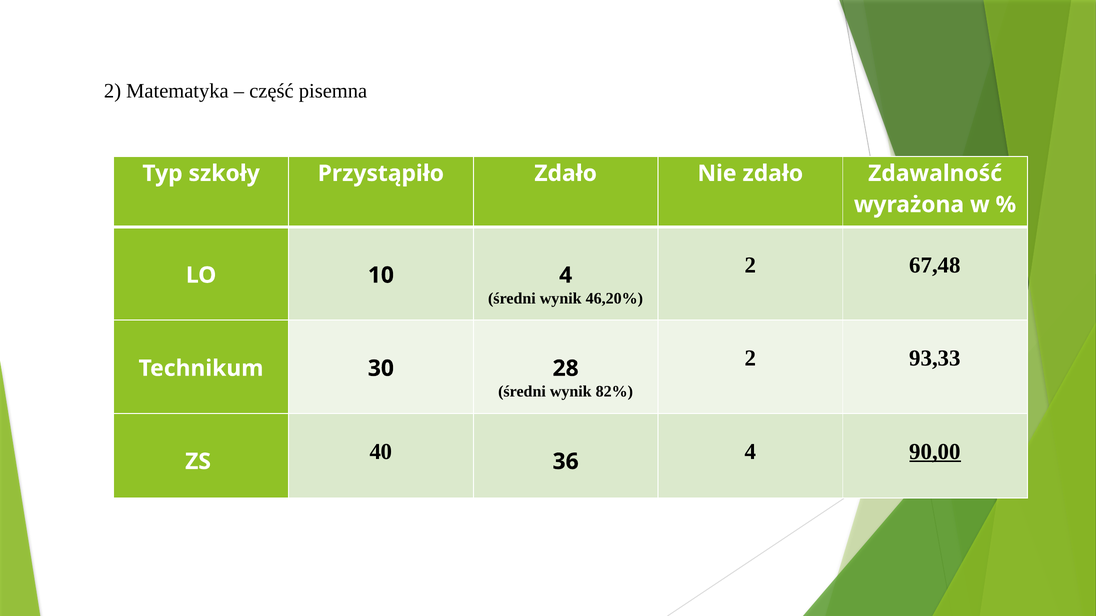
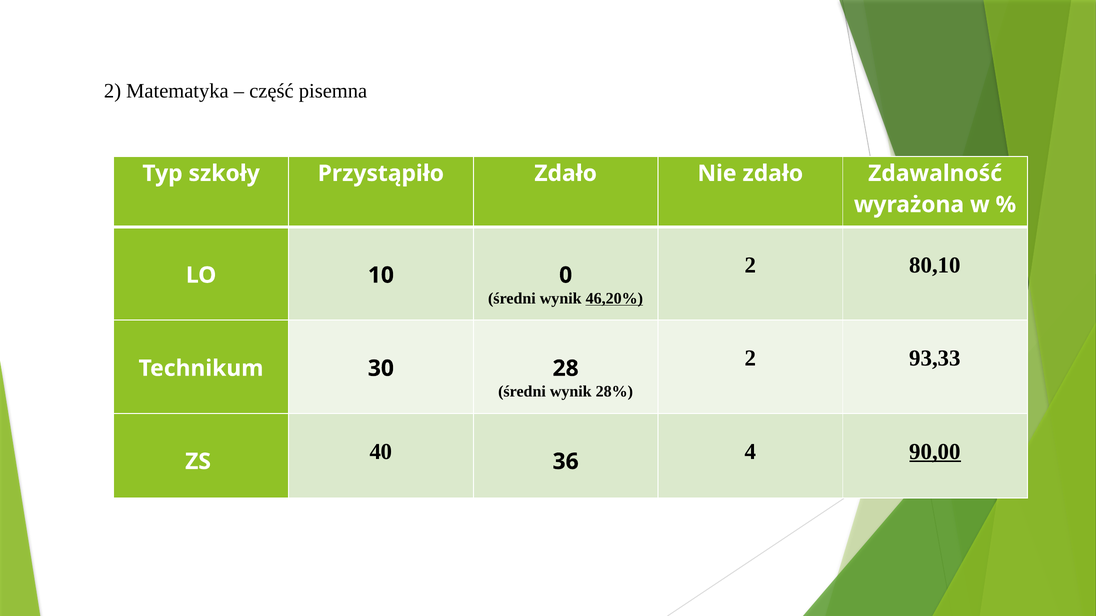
67,48: 67,48 -> 80,10
10 4: 4 -> 0
46,20% underline: none -> present
82%: 82% -> 28%
